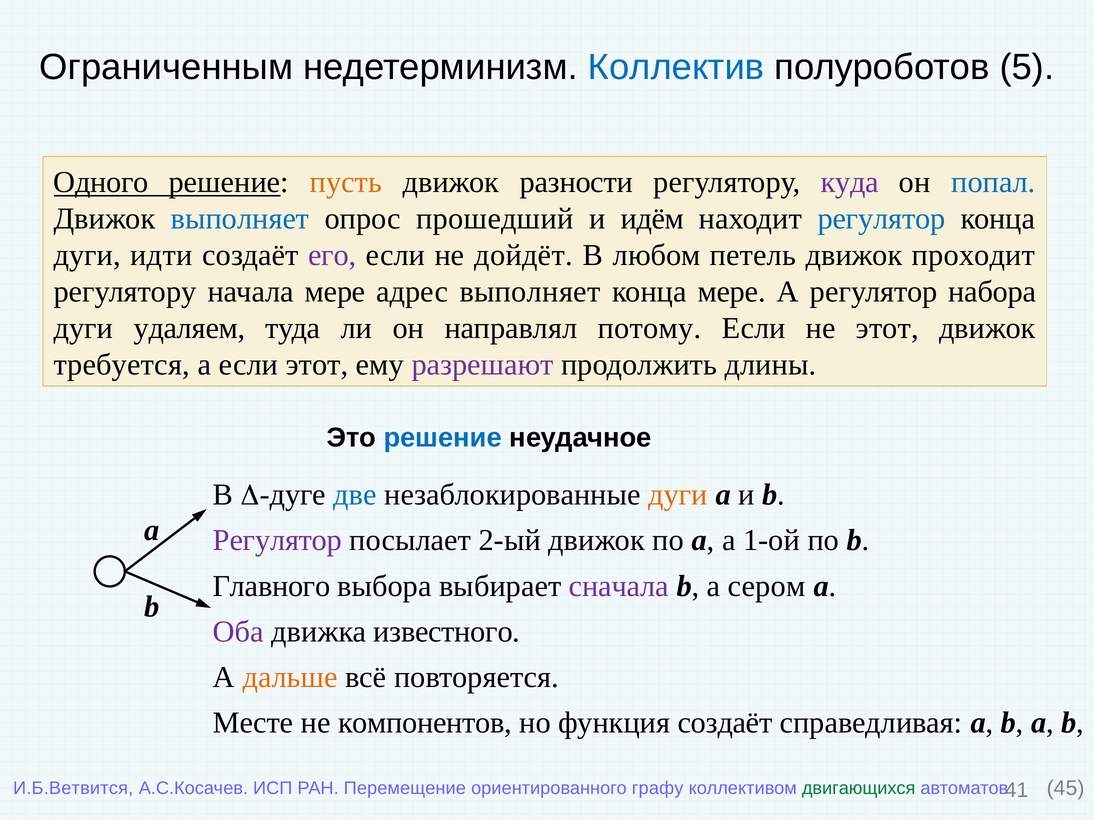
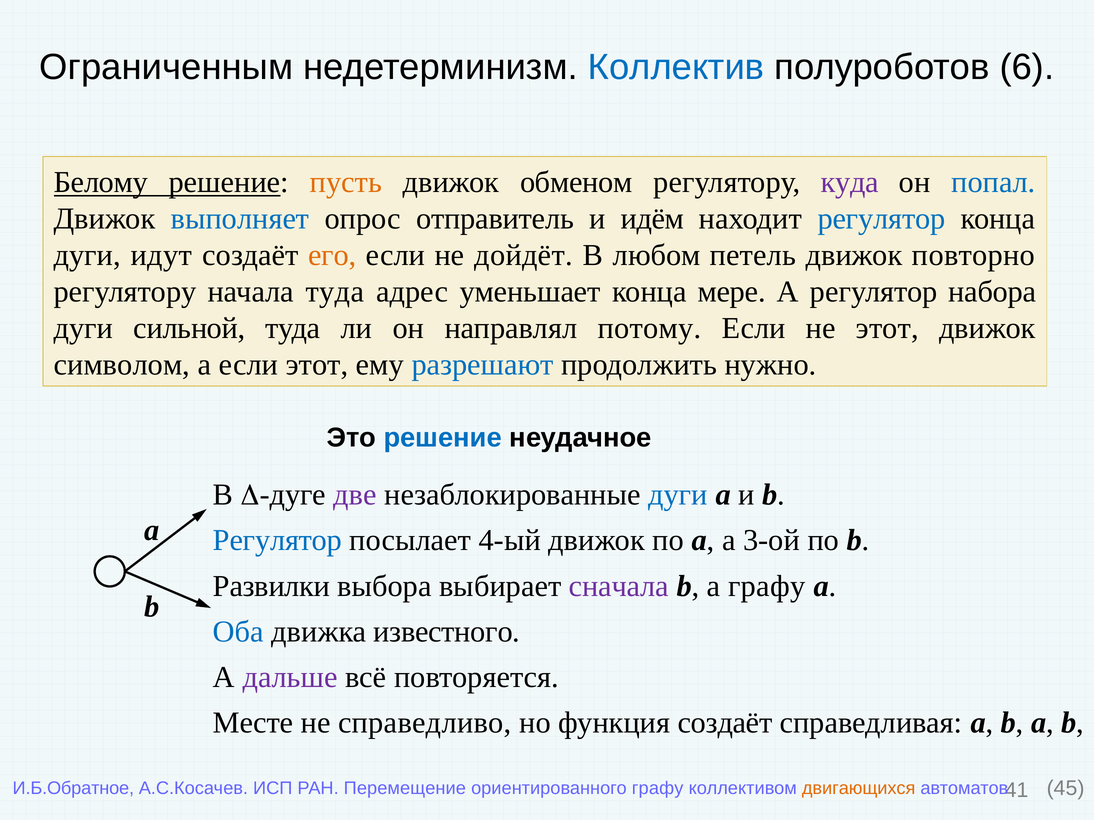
5: 5 -> 6
Одного: Одного -> Белому
разности: разности -> обменом
прошедший: прошедший -> отправитель
идти: идти -> идут
его colour: purple -> orange
проходит: проходит -> повторно
начала мере: мере -> туда
адрес выполняет: выполняет -> уменьшает
удаляем: удаляем -> сильной
требуется: требуется -> символом
разрешают colour: purple -> blue
длины: длины -> нужно
две colour: blue -> purple
дуги at (678, 495) colour: orange -> blue
Регулятор at (277, 541) colour: purple -> blue
2-ый: 2-ый -> 4-ый
1-ой: 1-ой -> 3-ой
Главного: Главного -> Развилки
а сером: сером -> графу
Оба colour: purple -> blue
дальше colour: orange -> purple
компонентов: компонентов -> справедливо
И.Б.Ветвится: И.Б.Ветвится -> И.Б.Обратное
двигающихся colour: green -> orange
